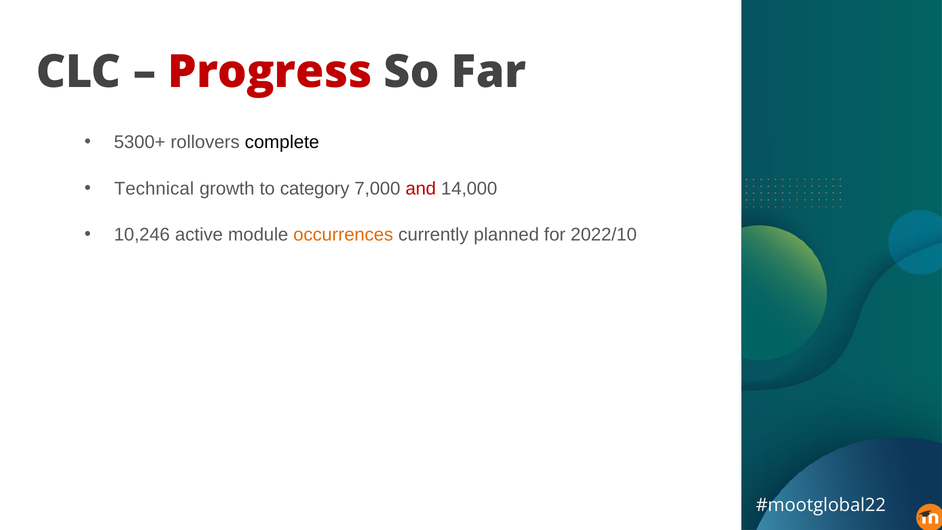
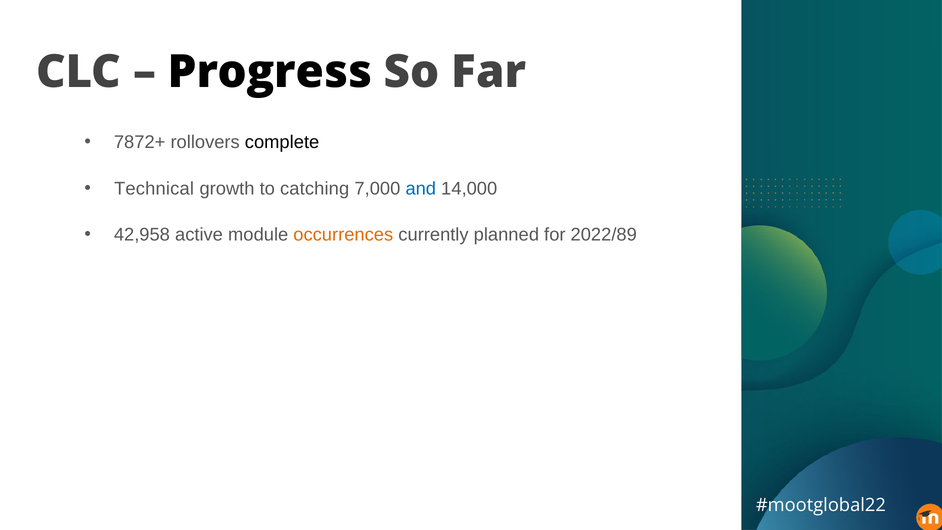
Progress colour: red -> black
5300+: 5300+ -> 7872+
category: category -> catching
and colour: red -> blue
10,246: 10,246 -> 42,958
2022/10: 2022/10 -> 2022/89
